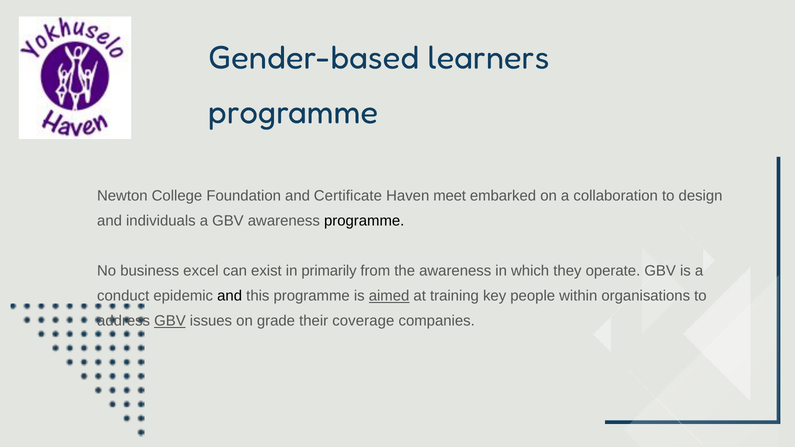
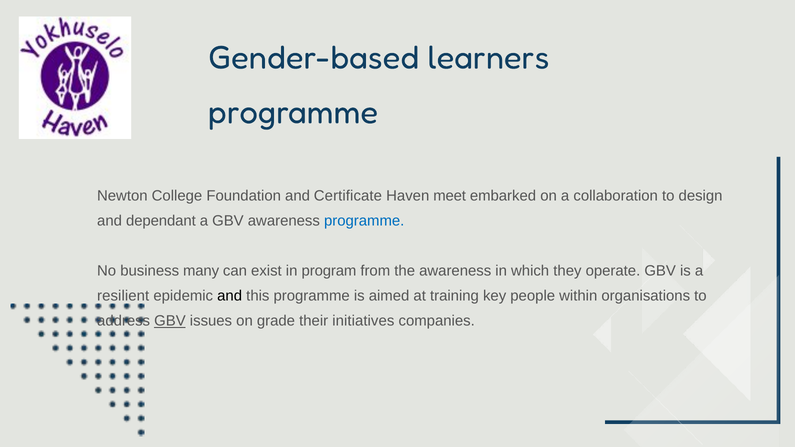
individuals: individuals -> dependant
programme at (364, 221) colour: black -> blue
excel: excel -> many
primarily: primarily -> program
conduct: conduct -> resilient
aimed underline: present -> none
coverage: coverage -> initiatives
